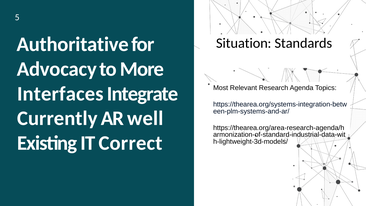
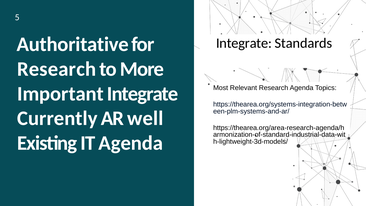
Situation at (244, 43): Situation -> Integrate
Advocacy at (57, 69): Advocacy -> Research
Interfaces: Interfaces -> Important
IT Correct: Correct -> Agenda
